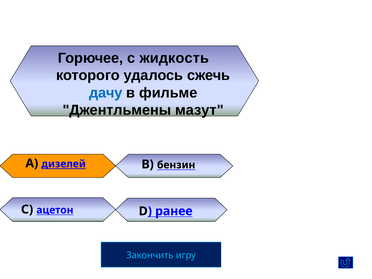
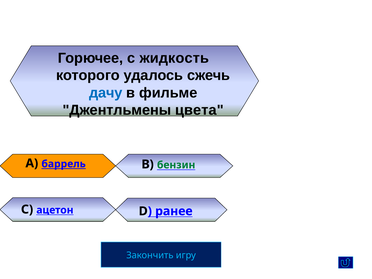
мазут: мазут -> цвета
дизелей: дизелей -> баррель
бензин colour: black -> green
